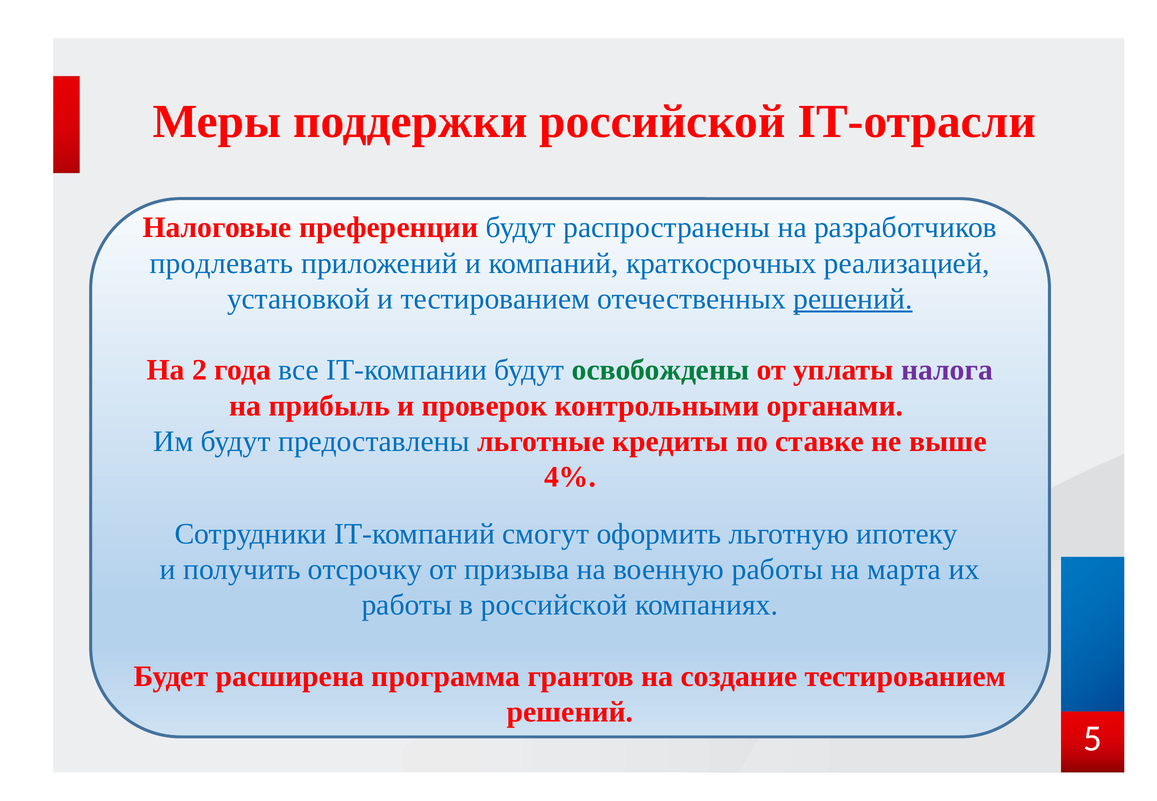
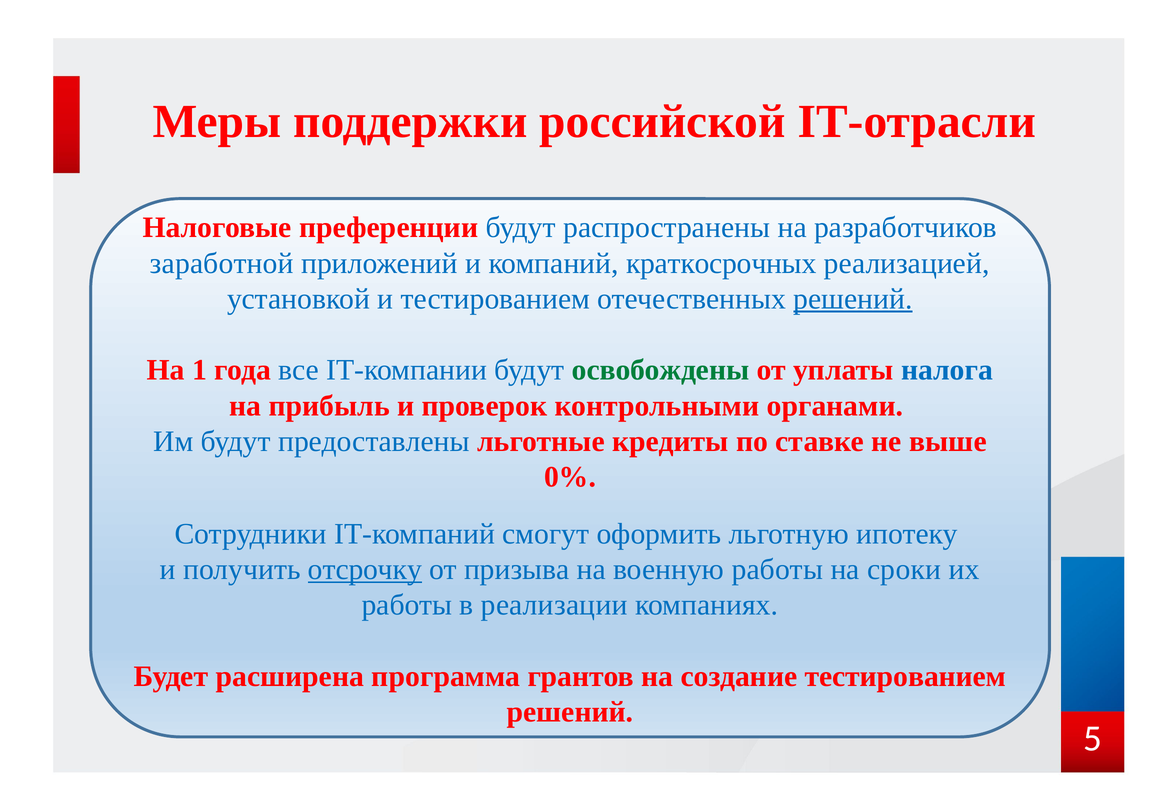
продлевать: продлевать -> заработной
2: 2 -> 1
налога colour: purple -> blue
4%: 4% -> 0%
отсрочку underline: none -> present
марта: марта -> сроки
в российской: российской -> реализации
